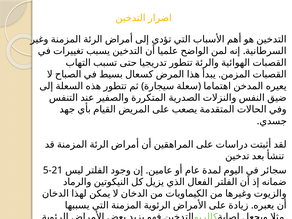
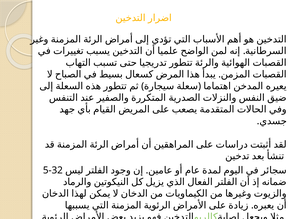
5-21: 5-21 -> 5-32
